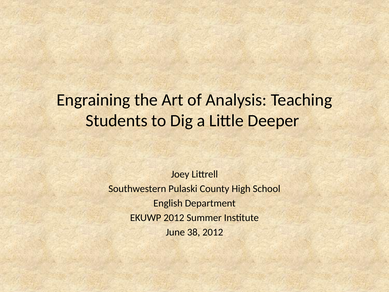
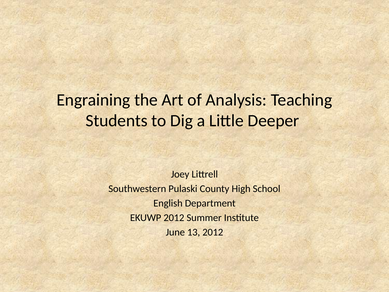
38: 38 -> 13
